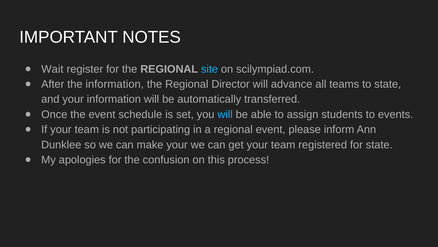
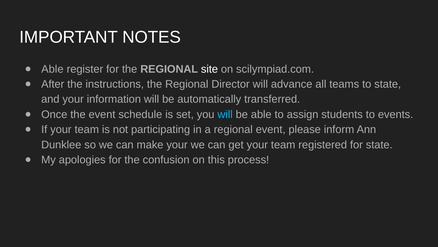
Wait at (52, 69): Wait -> Able
site colour: light blue -> white
the information: information -> instructions
